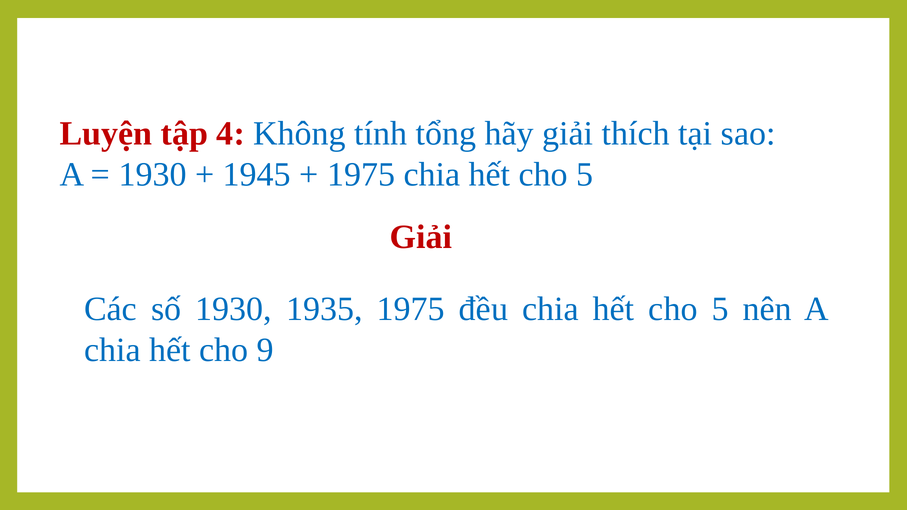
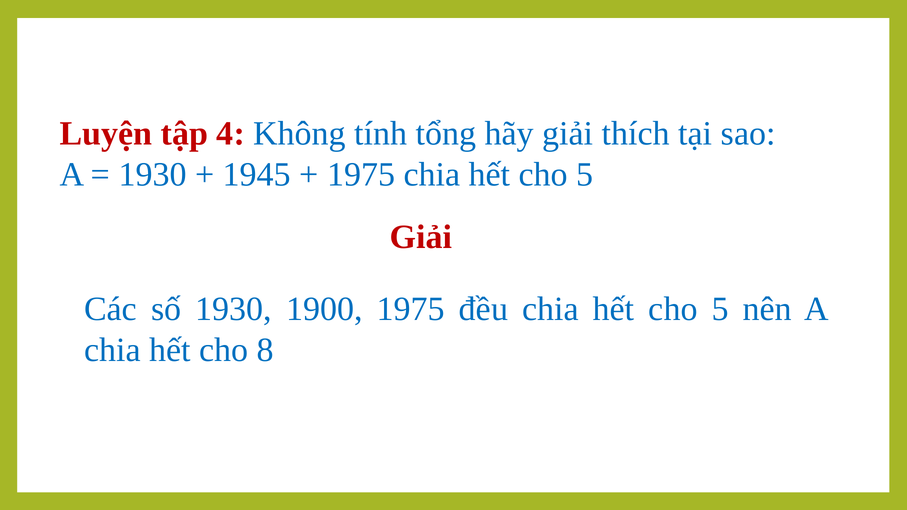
1935: 1935 -> 1900
9: 9 -> 8
